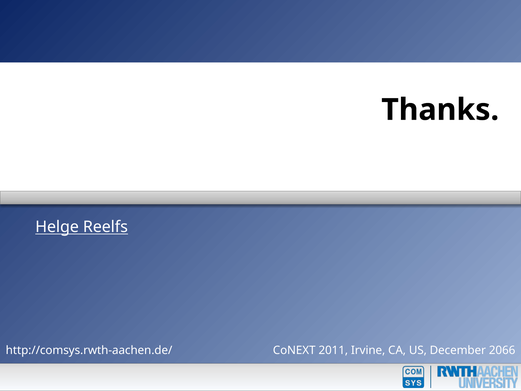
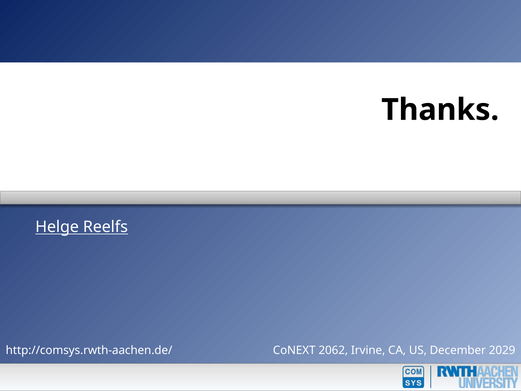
2011: 2011 -> 2062
2066: 2066 -> 2029
